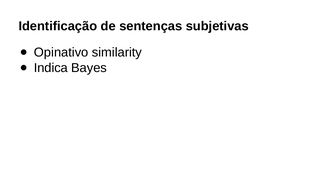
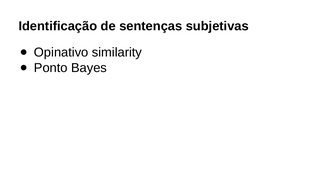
Indica: Indica -> Ponto
